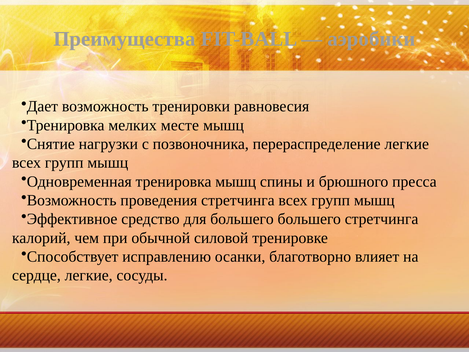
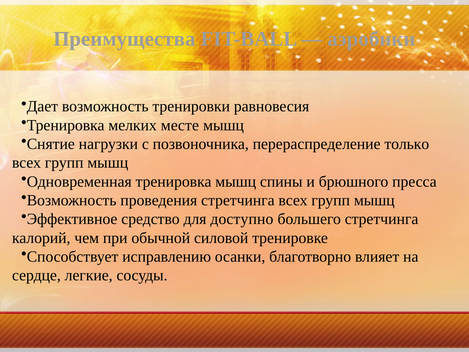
перераспределение легкие: легкие -> только
для большего: большего -> доступно
